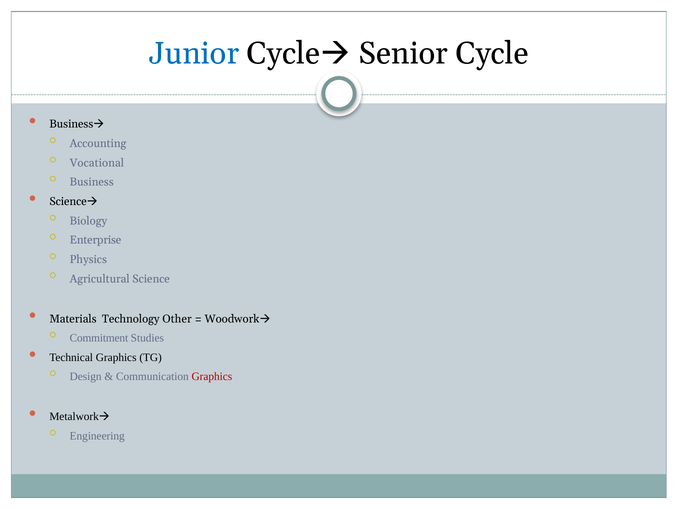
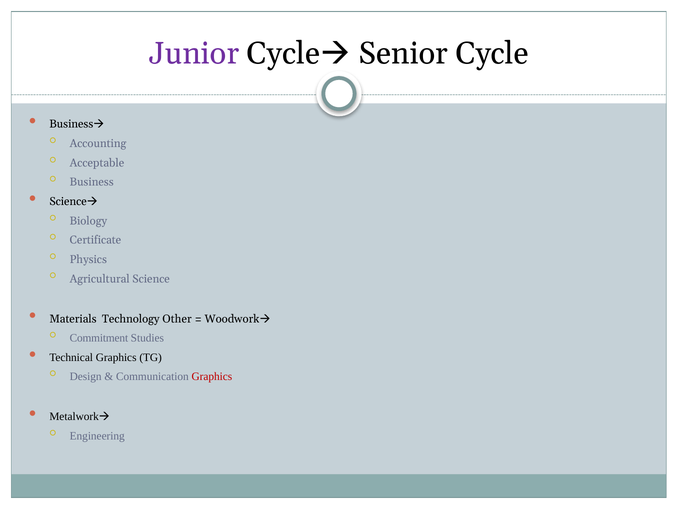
Junior colour: blue -> purple
Vocational: Vocational -> Acceptable
Enterprise: Enterprise -> Certificate
